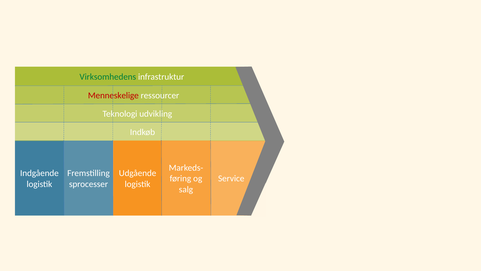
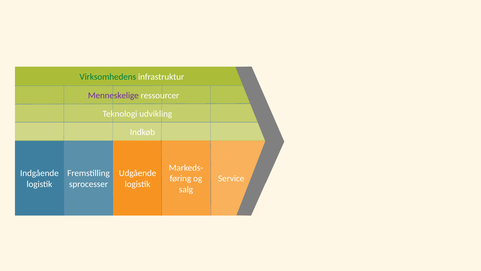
Menneskelige colour: red -> purple
